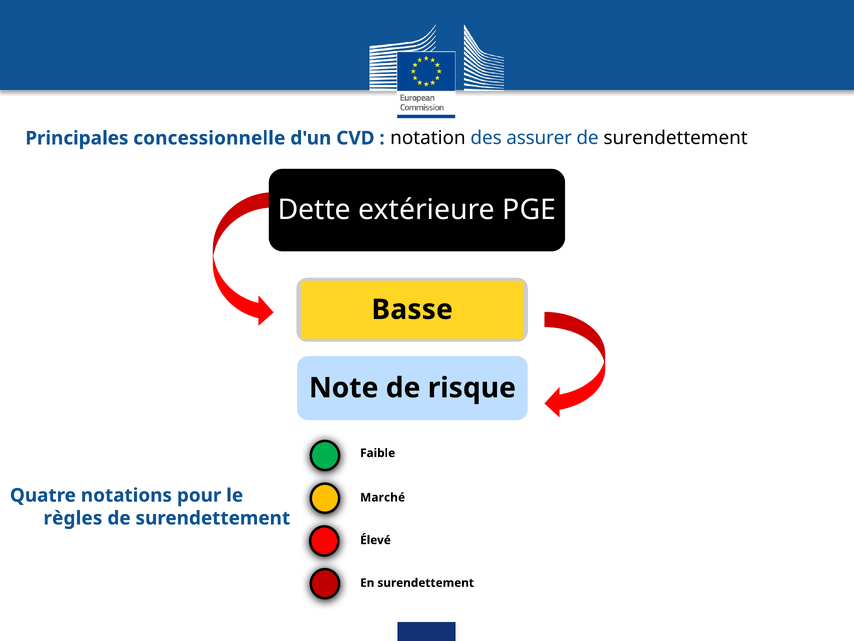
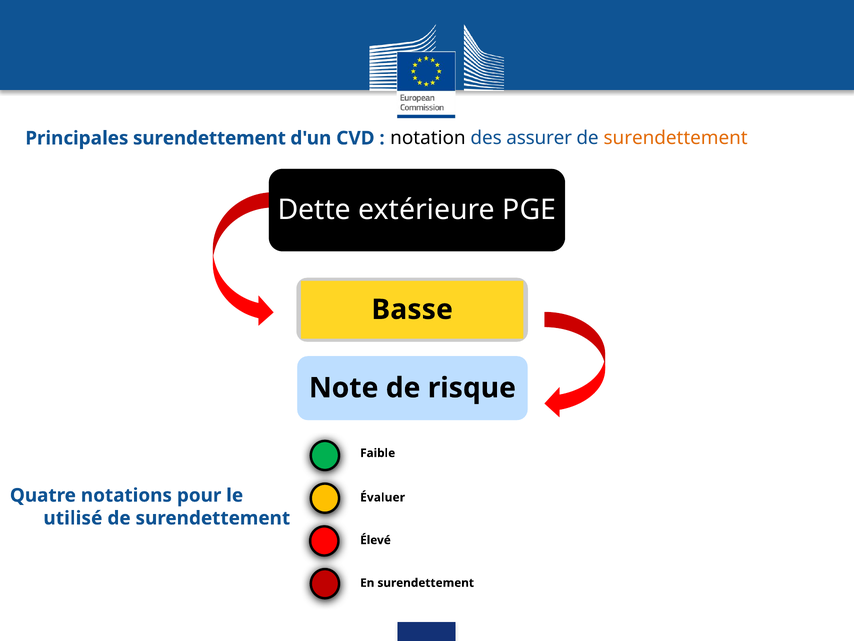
Principales concessionnelle: concessionnelle -> surendettement
surendettement at (676, 138) colour: black -> orange
Marché: Marché -> Évaluer
règles: règles -> utilisé
